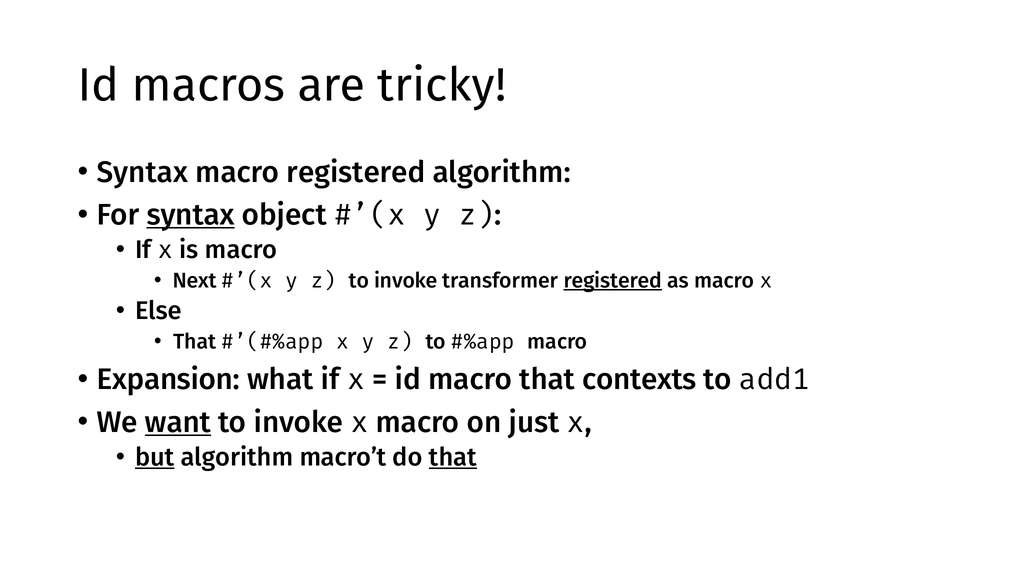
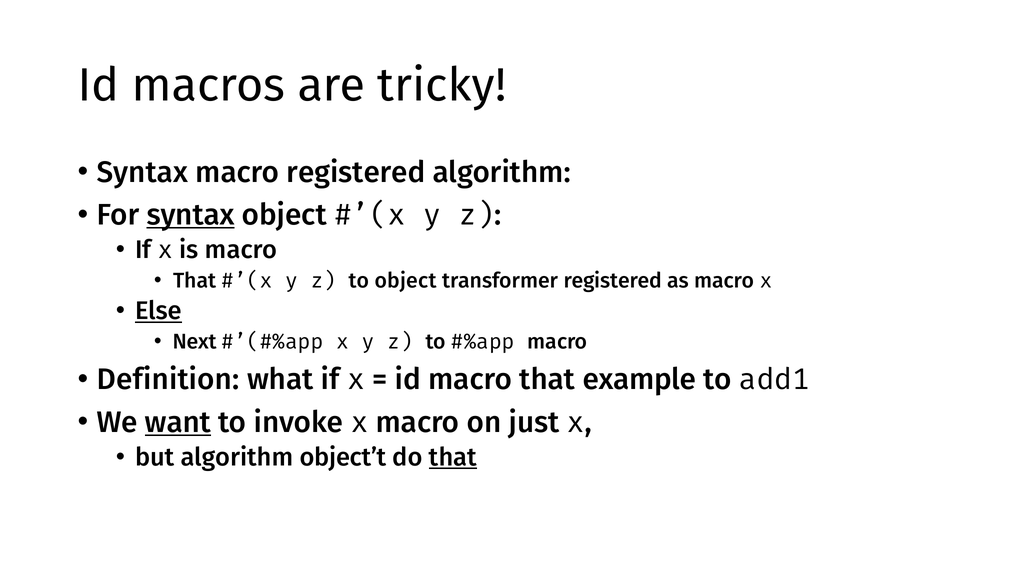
Next at (195, 281): Next -> That
z to invoke: invoke -> object
registered at (613, 281) underline: present -> none
Else underline: none -> present
That at (195, 342): That -> Next
Expansion: Expansion -> Definition
contexts: contexts -> example
but underline: present -> none
macro’t: macro’t -> object’t
